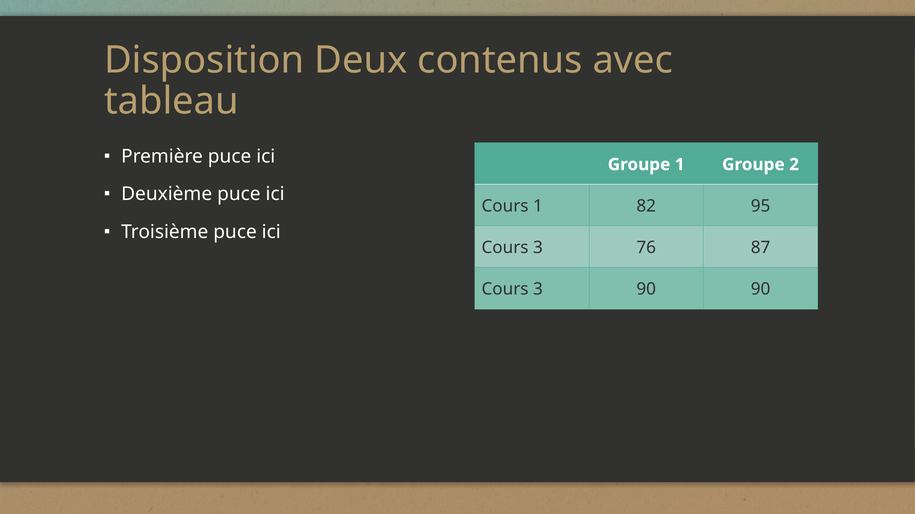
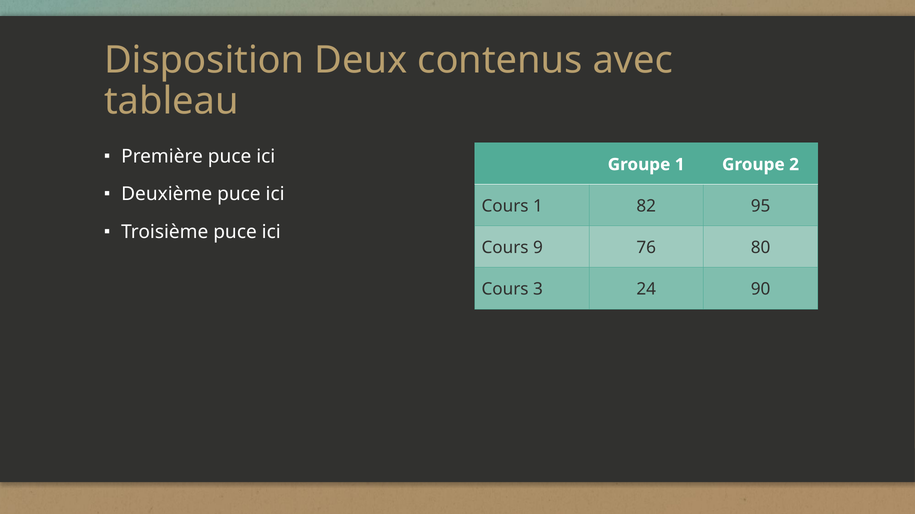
3 at (538, 248): 3 -> 9
87: 87 -> 80
3 90: 90 -> 24
